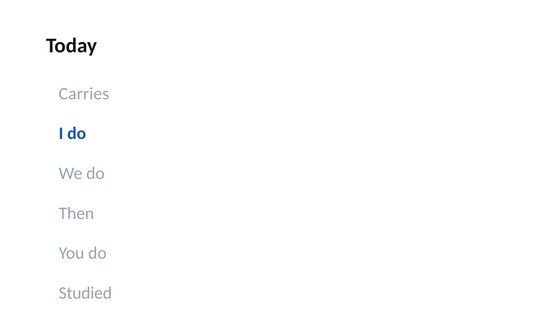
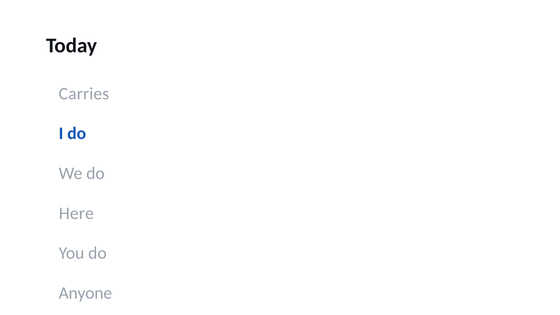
Then: Then -> Here
Studied: Studied -> Anyone
